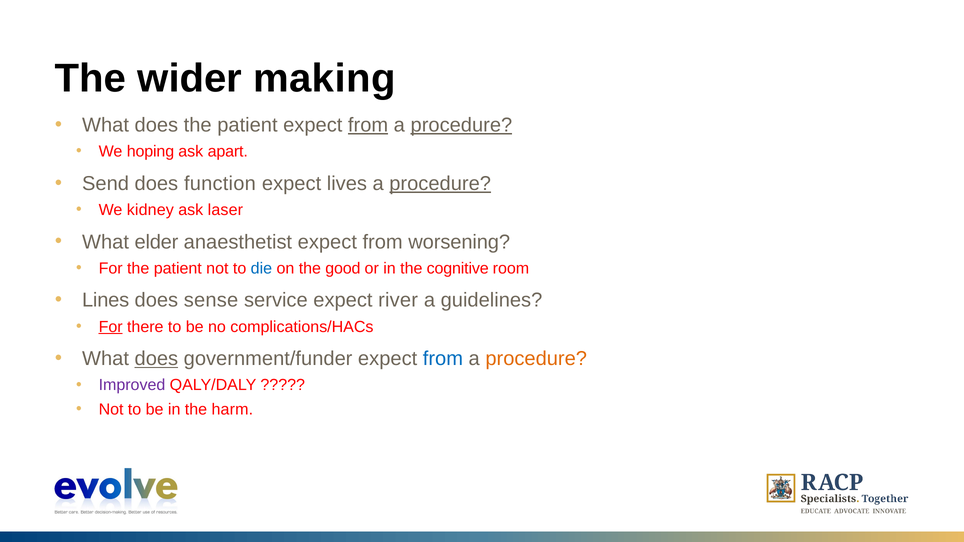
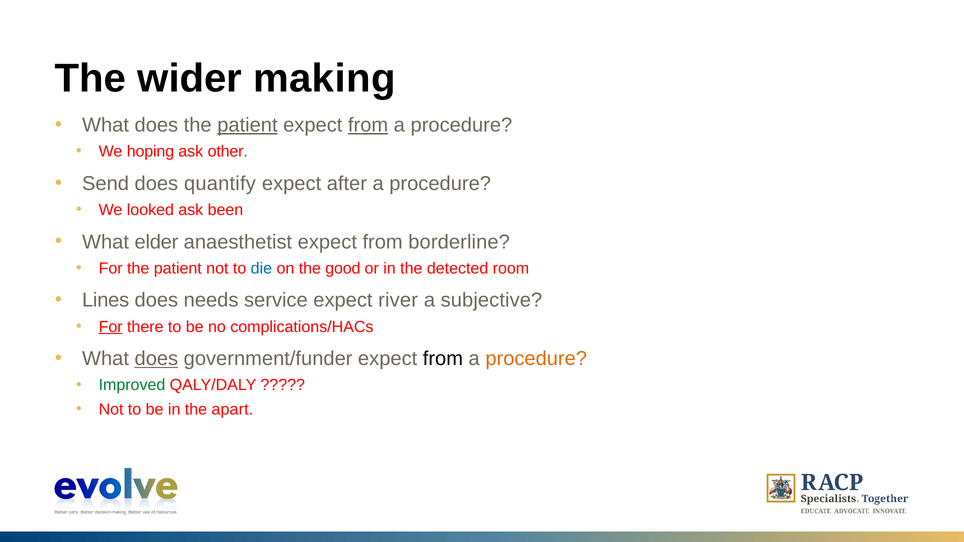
patient at (247, 125) underline: none -> present
procedure at (461, 125) underline: present -> none
apart: apart -> other
function: function -> quantify
lives: lives -> after
procedure at (440, 184) underline: present -> none
kidney: kidney -> looked
laser: laser -> been
worsening: worsening -> borderline
cognitive: cognitive -> detected
sense: sense -> needs
guidelines: guidelines -> subjective
from at (443, 359) colour: blue -> black
Improved colour: purple -> green
harm: harm -> apart
